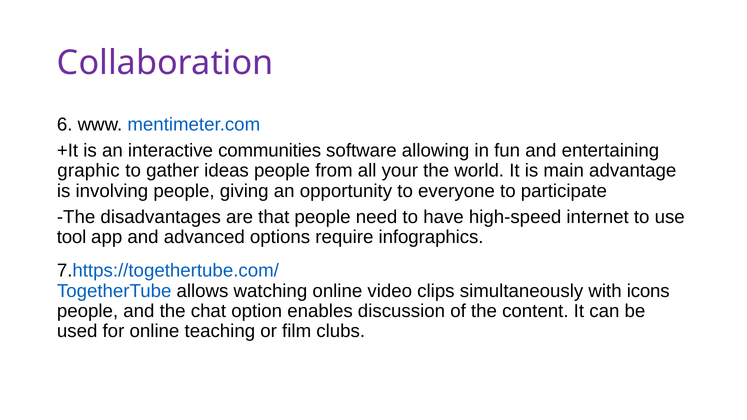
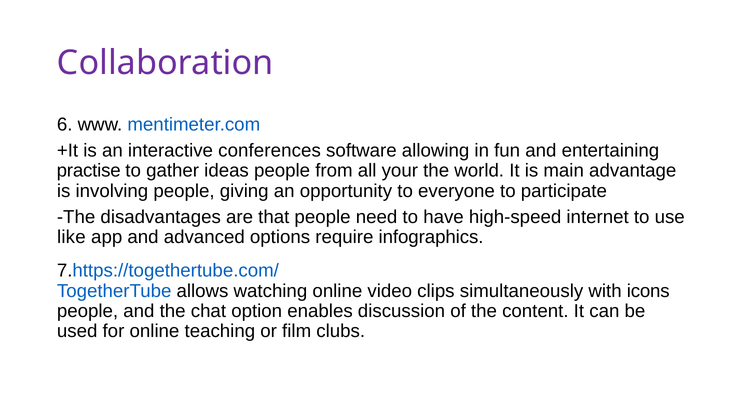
communities: communities -> conferences
graphic: graphic -> practise
tool: tool -> like
